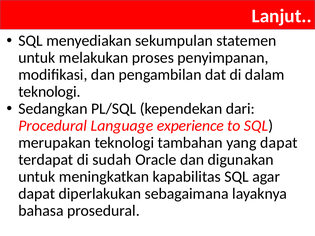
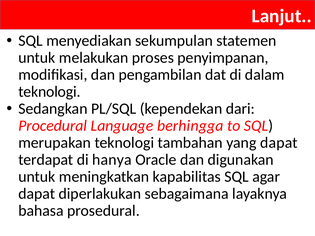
experience: experience -> berhingga
sudah: sudah -> hanya
